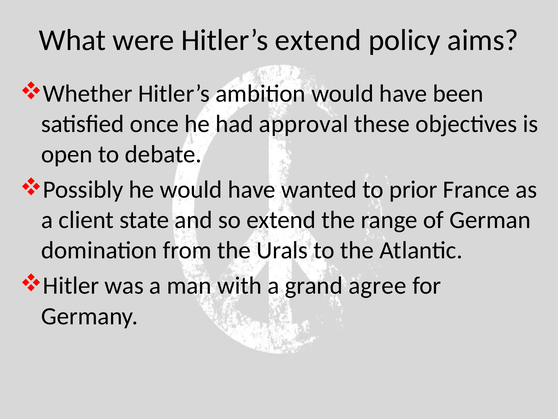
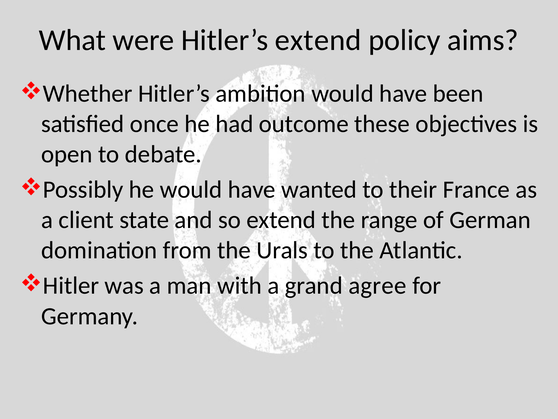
approval: approval -> outcome
prior: prior -> their
